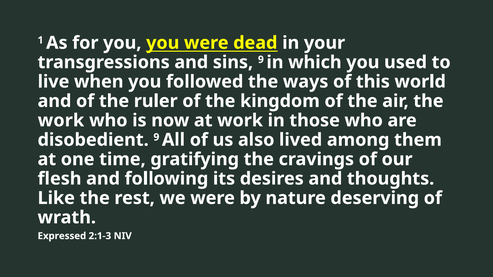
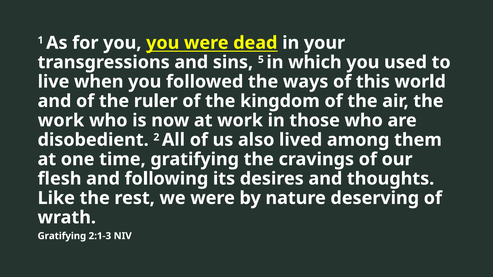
sins 9: 9 -> 5
disobedient 9: 9 -> 2
Expressed at (62, 236): Expressed -> Gratifying
